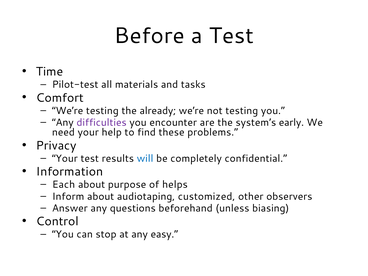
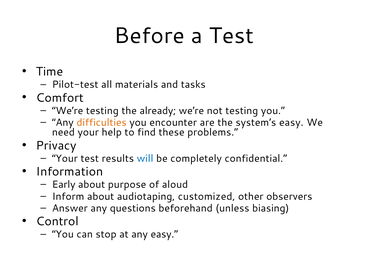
difficulties colour: purple -> orange
early at (291, 123): early -> easy
Each: Each -> Early
helps: helps -> aloud
